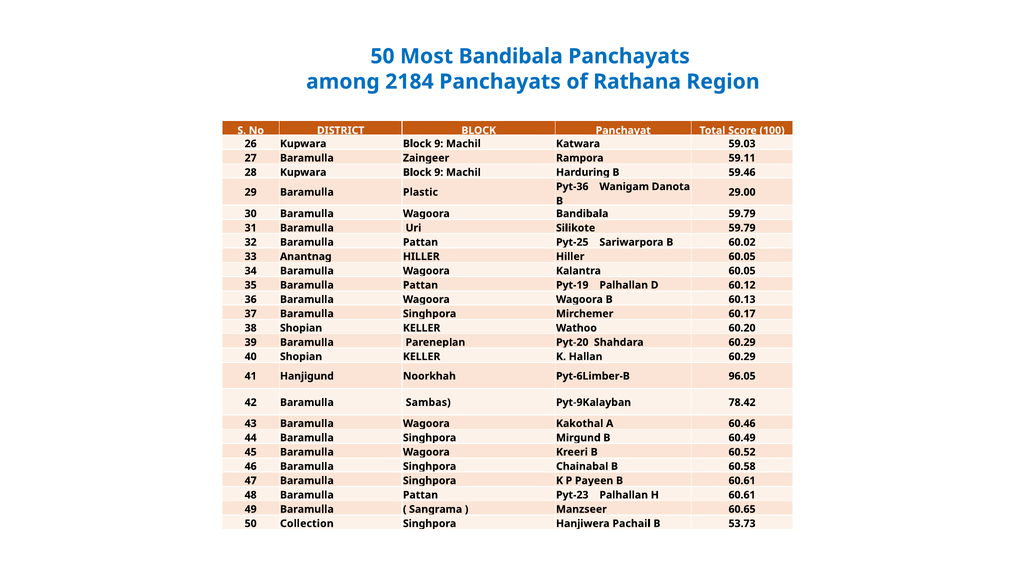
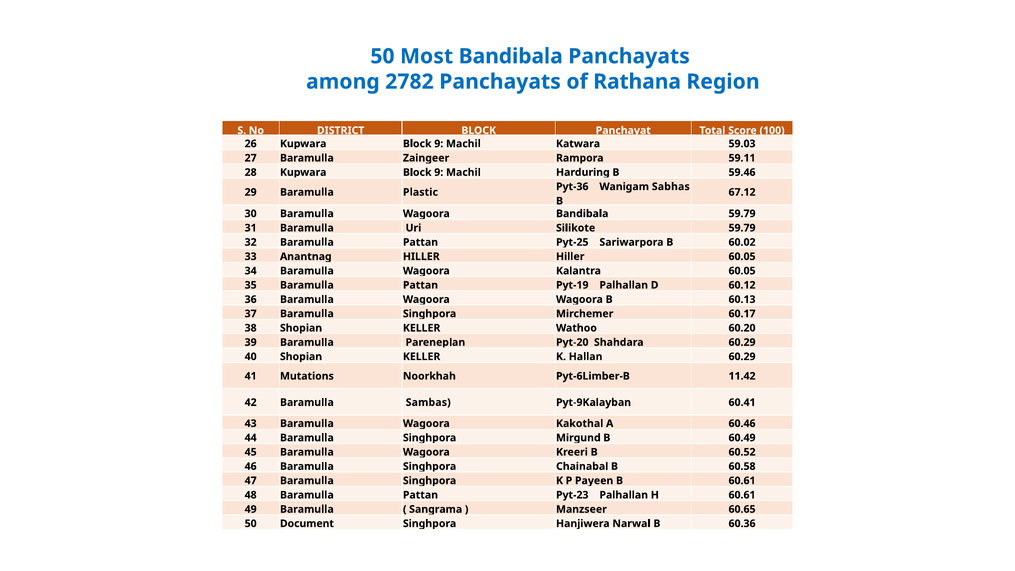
2184: 2184 -> 2782
Danota: Danota -> Sabhas
29.00: 29.00 -> 67.12
Hanjigund: Hanjigund -> Mutations
96.05: 96.05 -> 11.42
78.42: 78.42 -> 60.41
Collection: Collection -> Document
Pachail: Pachail -> Narwal
53.73: 53.73 -> 60.36
